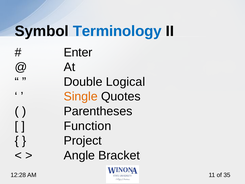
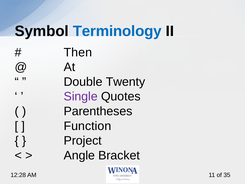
Enter: Enter -> Then
Logical: Logical -> Twenty
Single colour: orange -> purple
